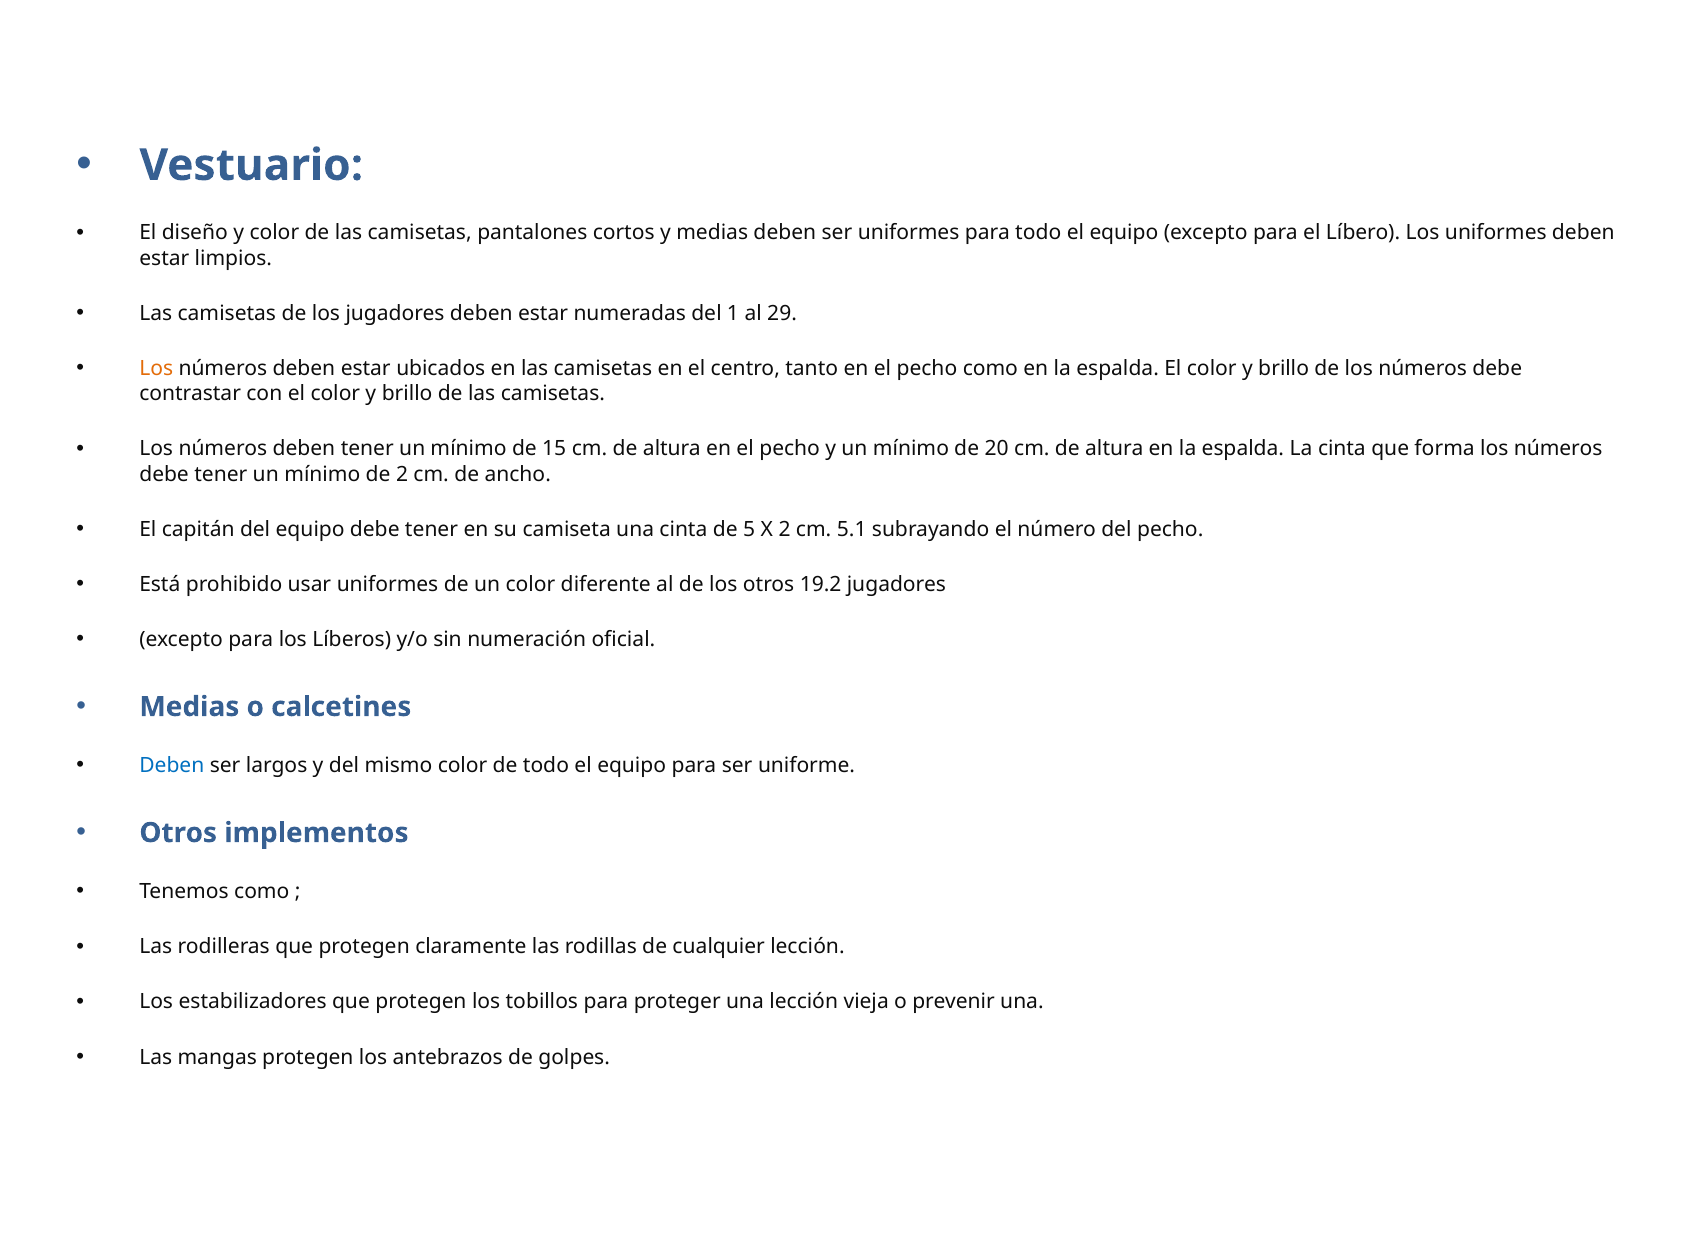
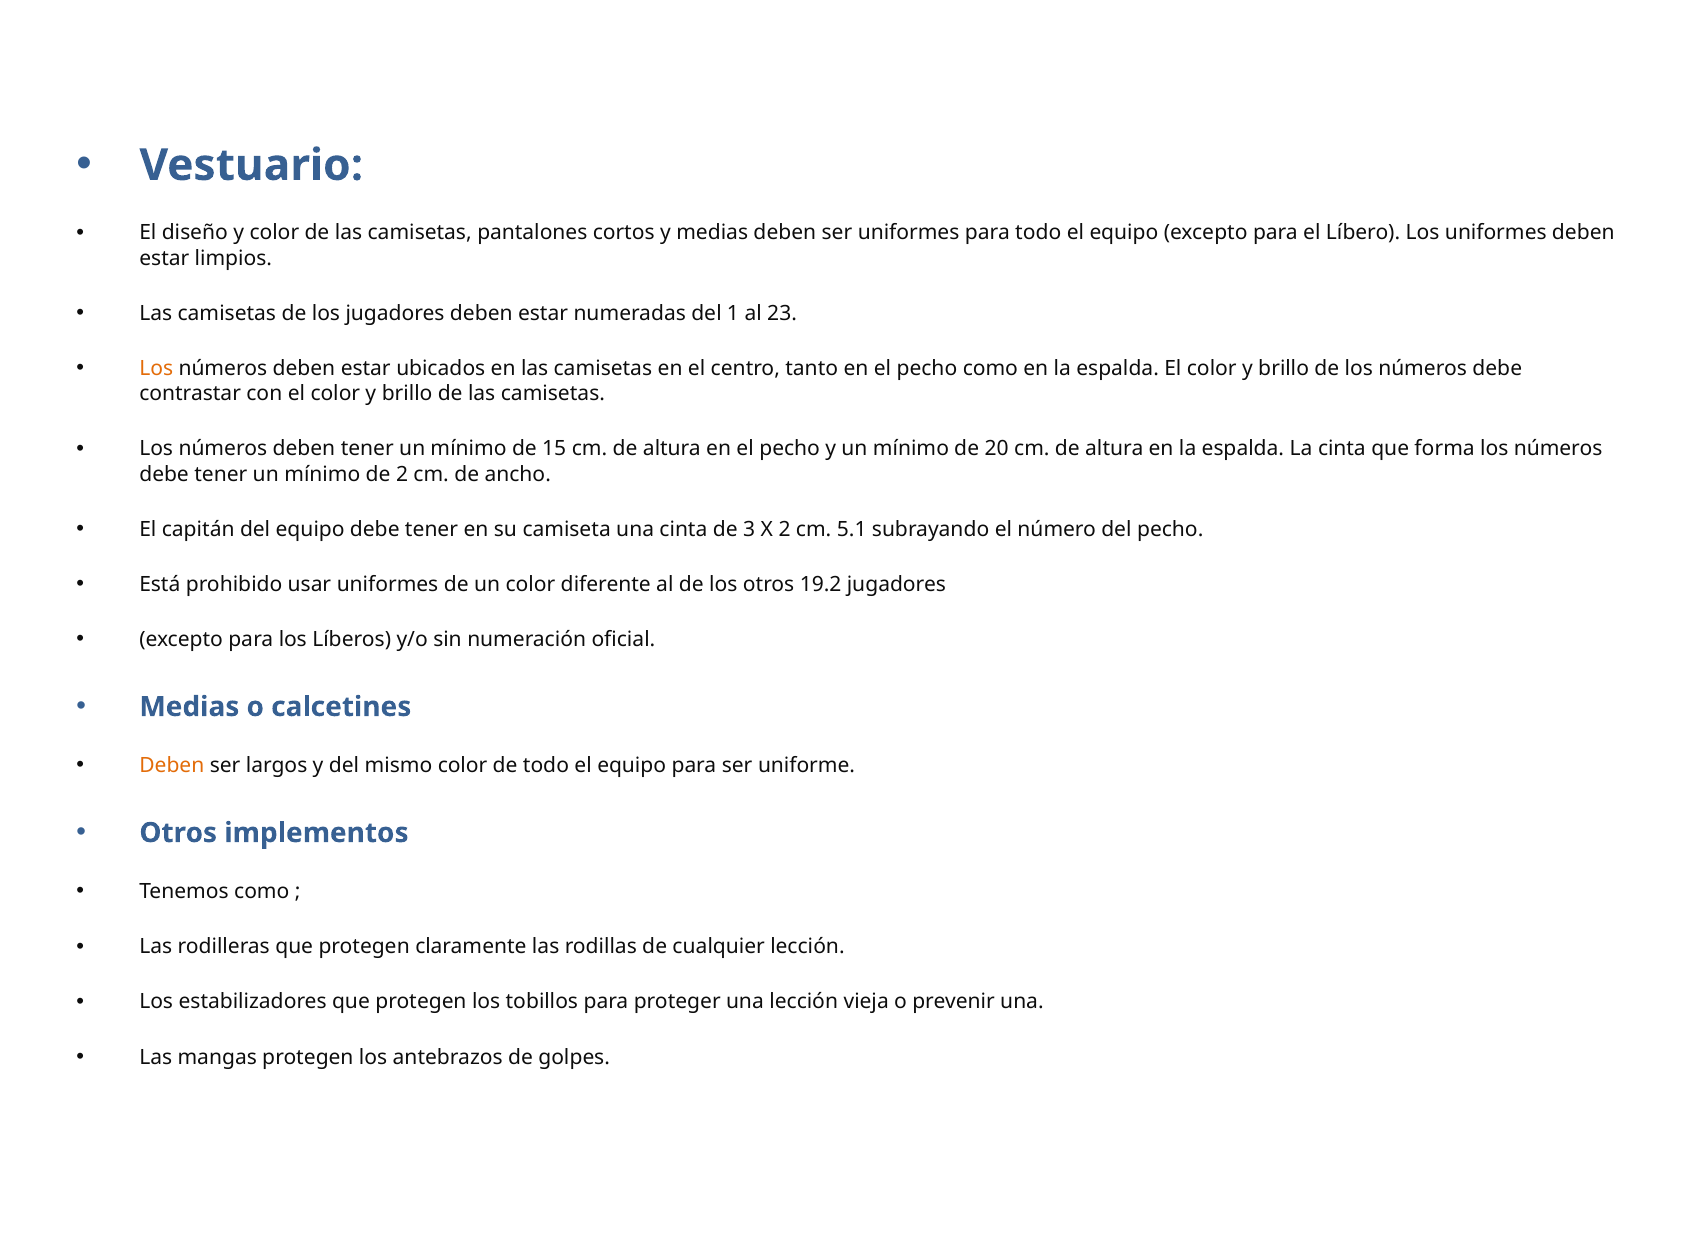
29: 29 -> 23
5: 5 -> 3
Deben at (172, 766) colour: blue -> orange
